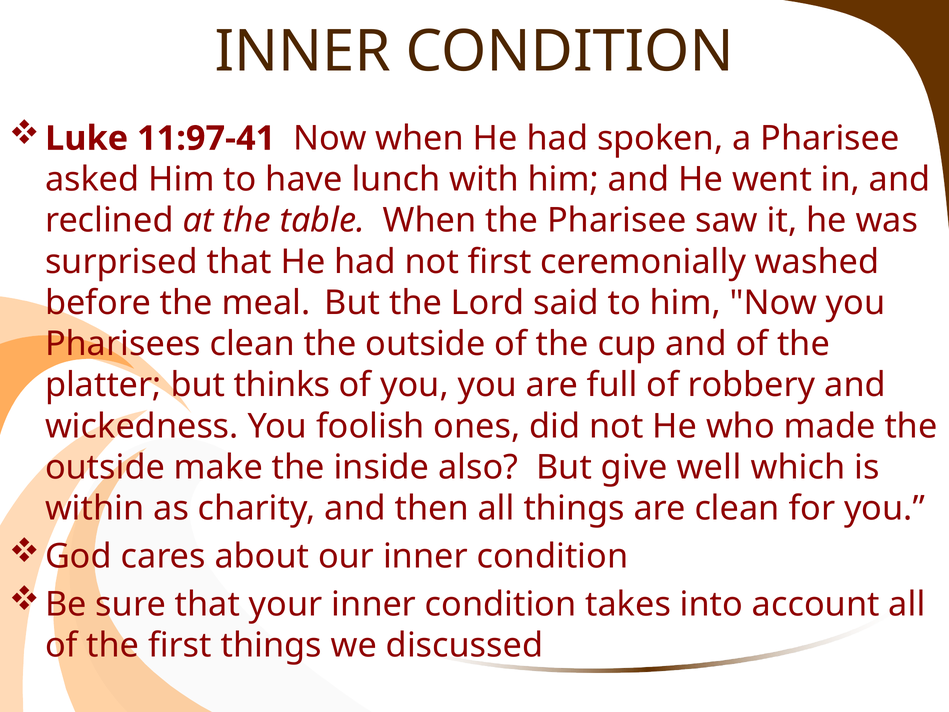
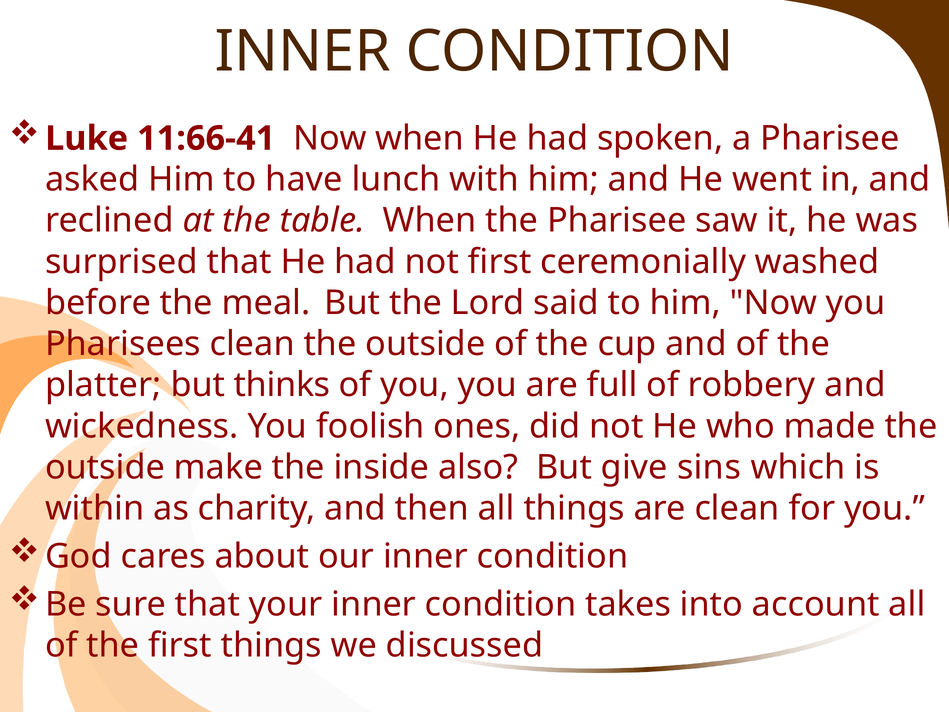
11:97-41: 11:97-41 -> 11:66-41
well: well -> sins
